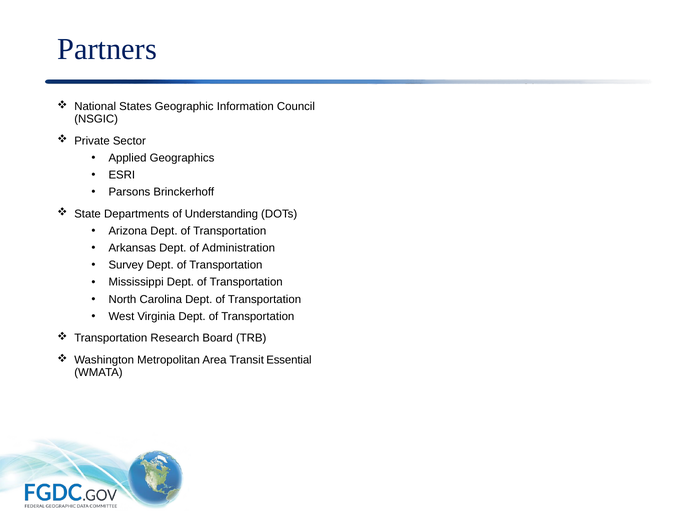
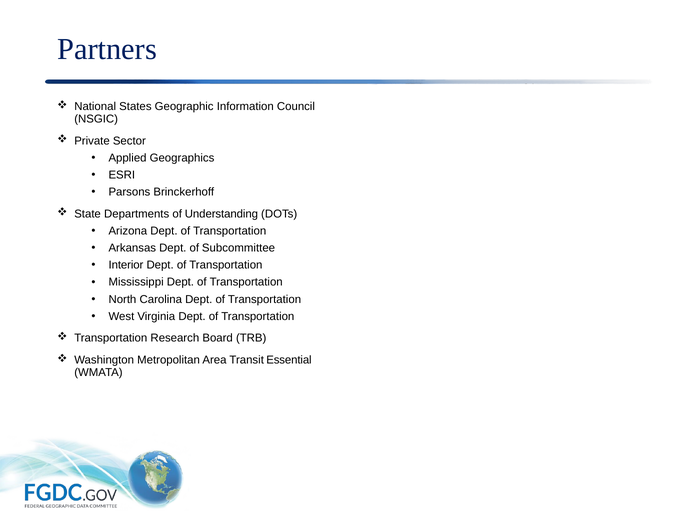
Administration: Administration -> Subcommittee
Survey: Survey -> Interior
